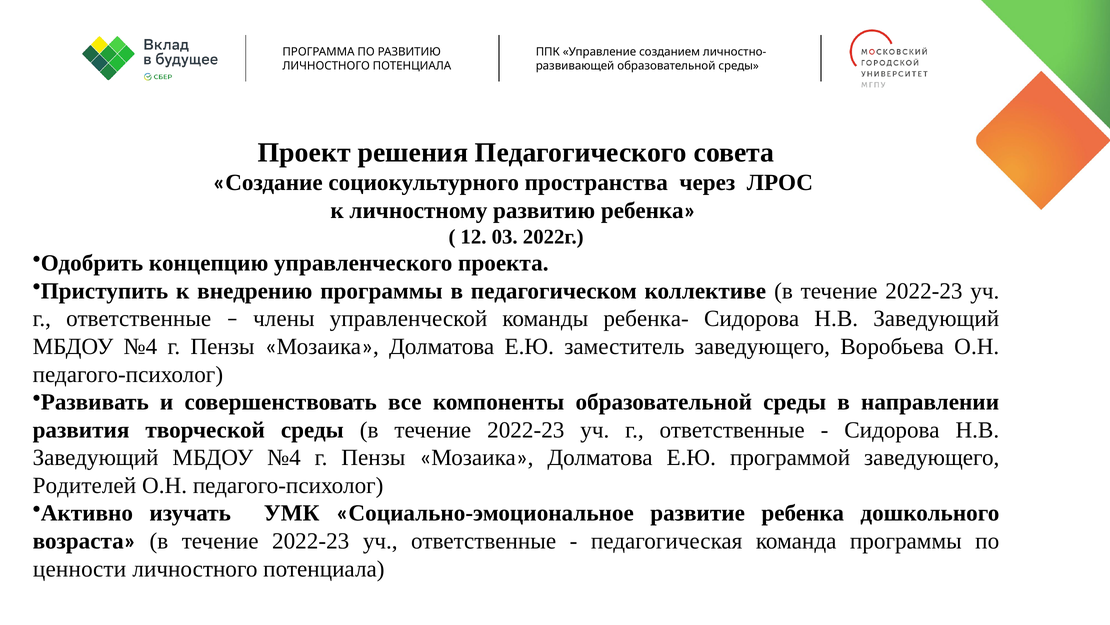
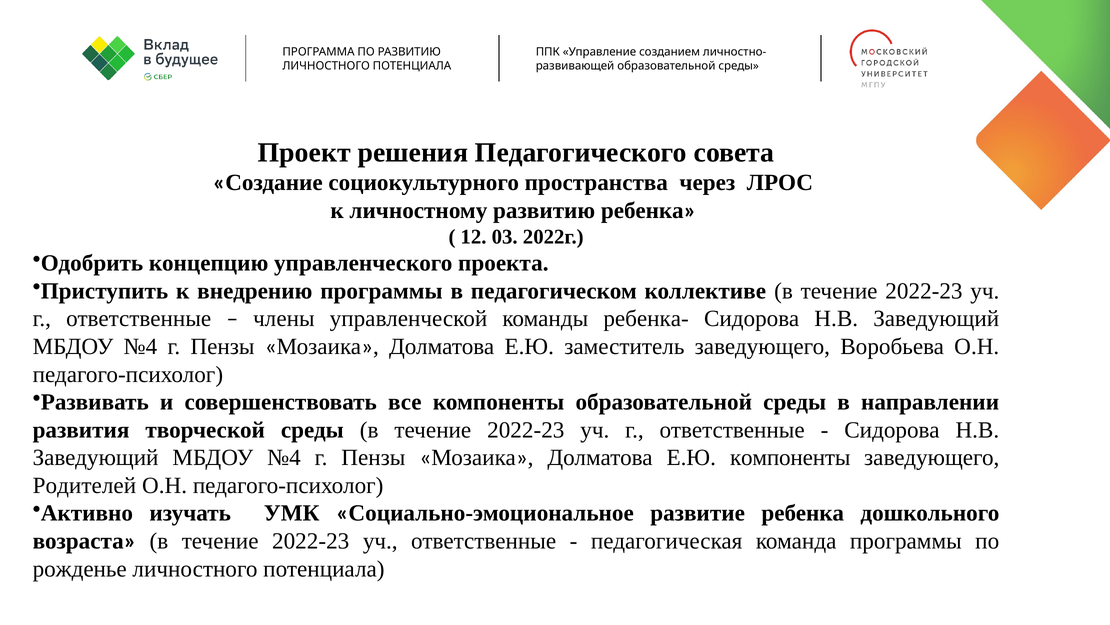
Е.Ю программой: программой -> компоненты
ценности: ценности -> рожденье
